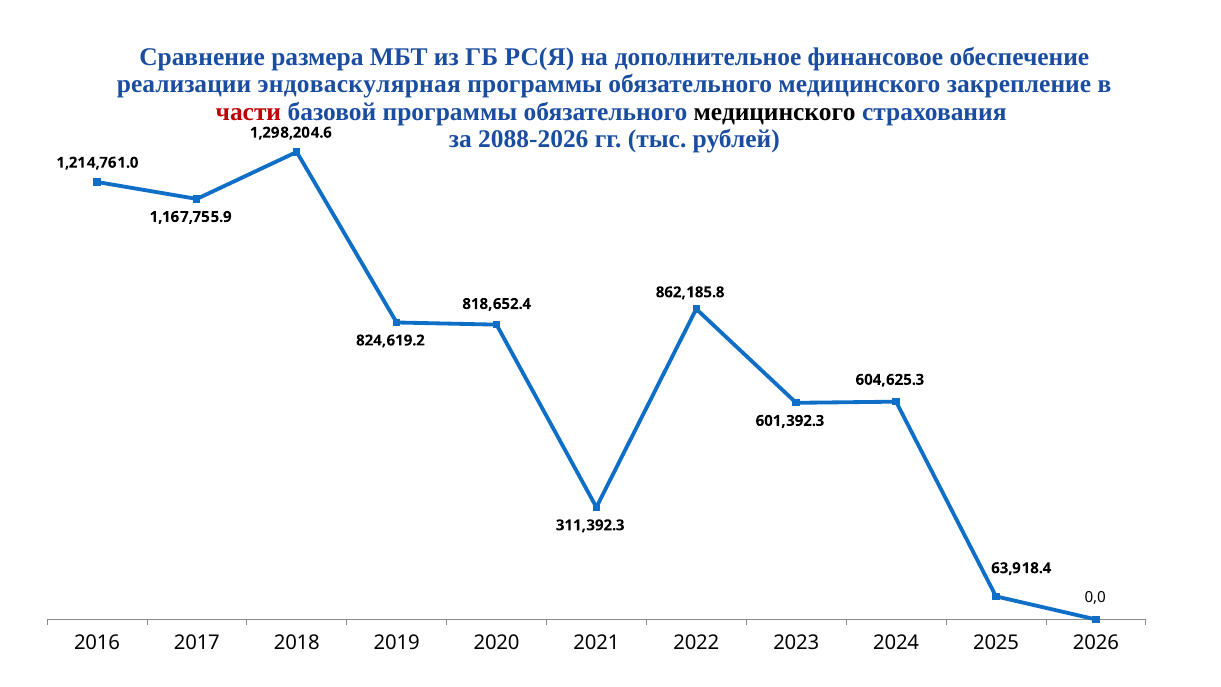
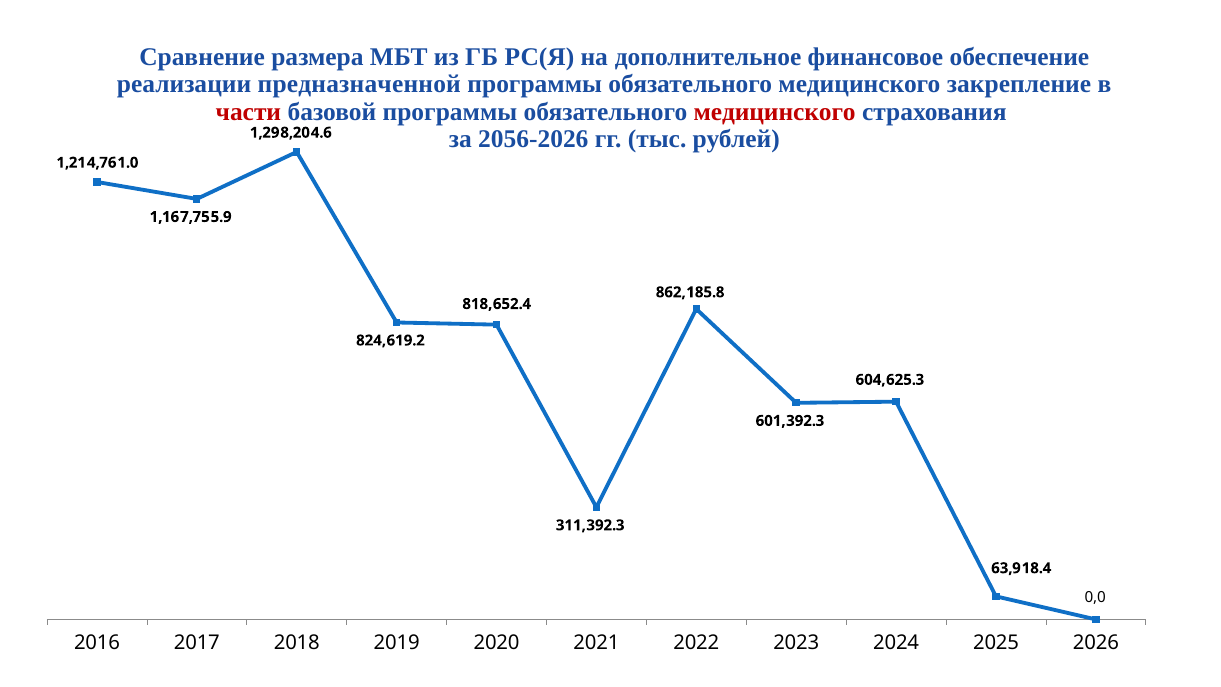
эндоваскулярная: эндоваскулярная -> предназначенной
медицинского at (775, 112) colour: black -> red
2088-2026: 2088-2026 -> 2056-2026
